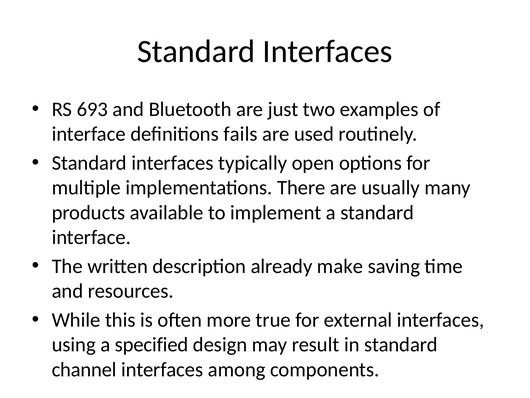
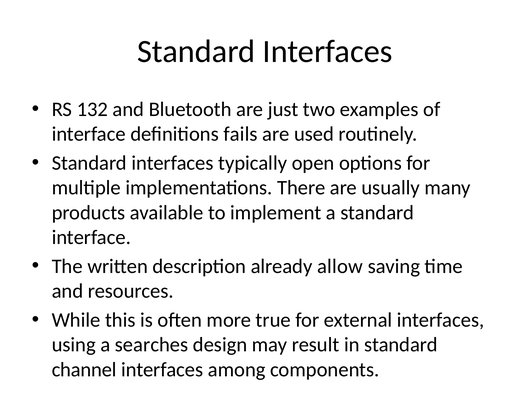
693: 693 -> 132
make: make -> allow
specified: specified -> searches
